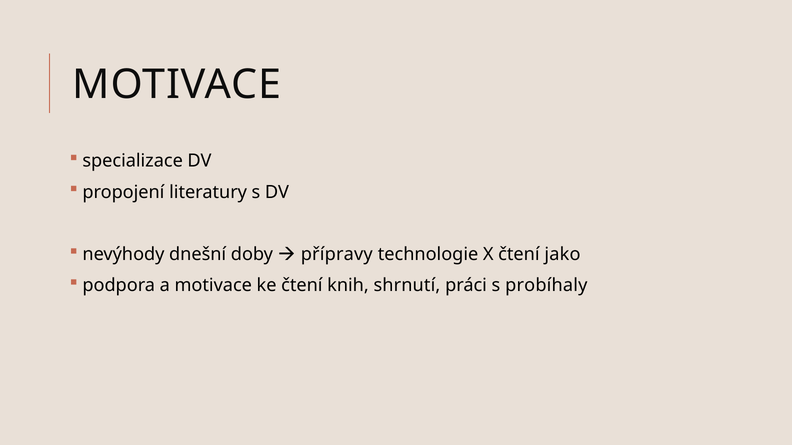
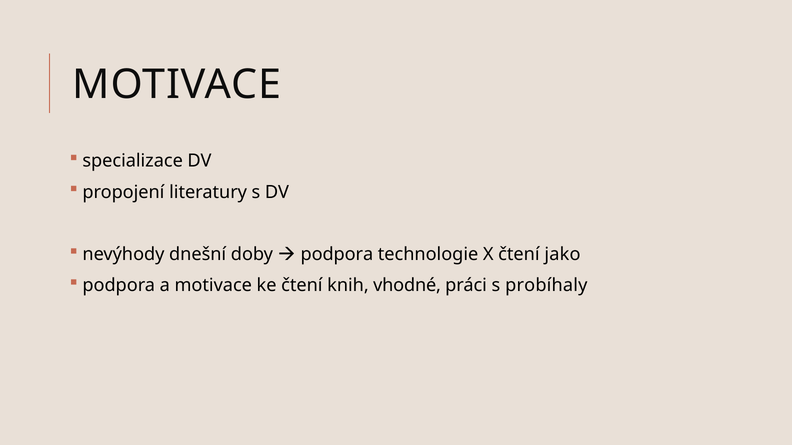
přípravy at (337, 255): přípravy -> podpora
shrnutí: shrnutí -> vhodné
